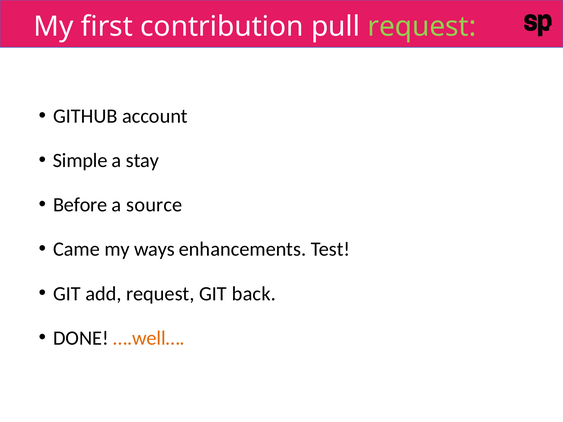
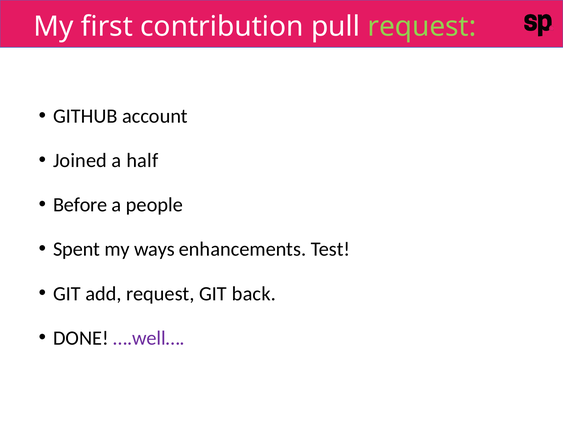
Simple: Simple -> Joined
stay: stay -> half
source: source -> people
Came: Came -> Spent
….well… colour: orange -> purple
